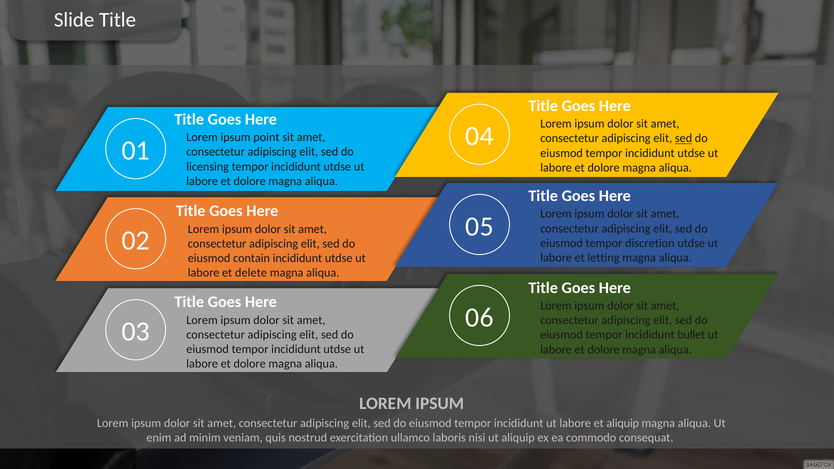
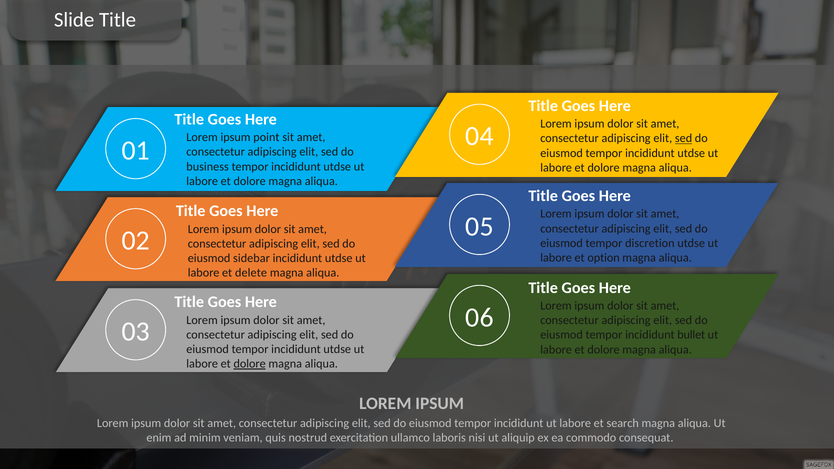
licensing: licensing -> business
letting: letting -> option
contain: contain -> sidebar
dolore at (250, 364) underline: none -> present
et aliquip: aliquip -> search
